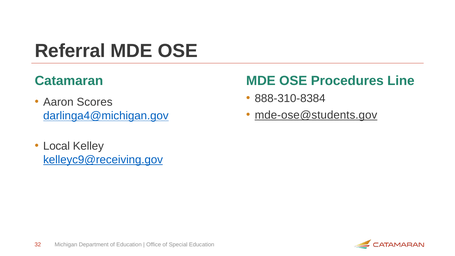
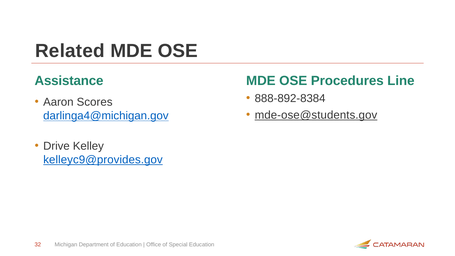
Referral: Referral -> Related
Catamaran: Catamaran -> Assistance
888-310-8384: 888-310-8384 -> 888-892-8384
Local: Local -> Drive
kelleyc9@receiving.gov: kelleyc9@receiving.gov -> kelleyc9@provides.gov
